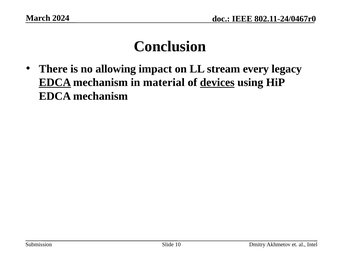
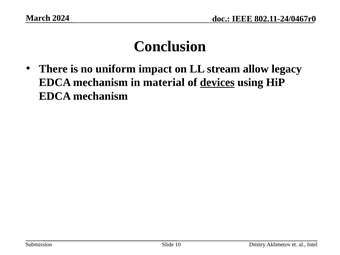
allowing: allowing -> uniform
every: every -> allow
EDCA at (55, 82) underline: present -> none
